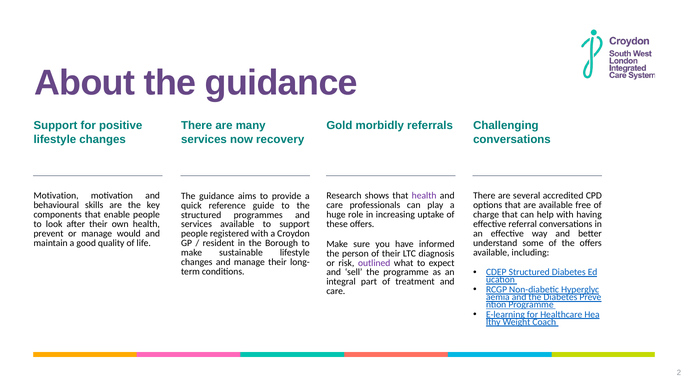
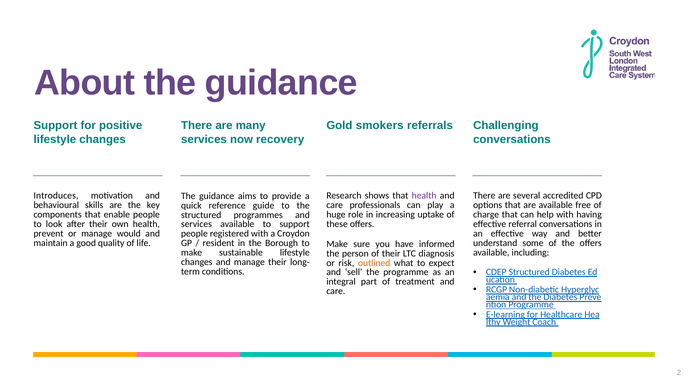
morbidly: morbidly -> smokers
Motivation at (56, 196): Motivation -> Introduces
outlined colour: purple -> orange
